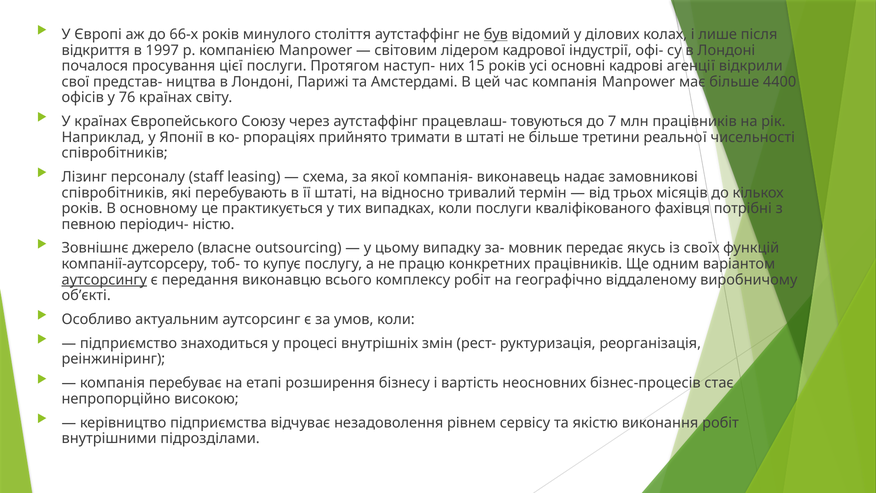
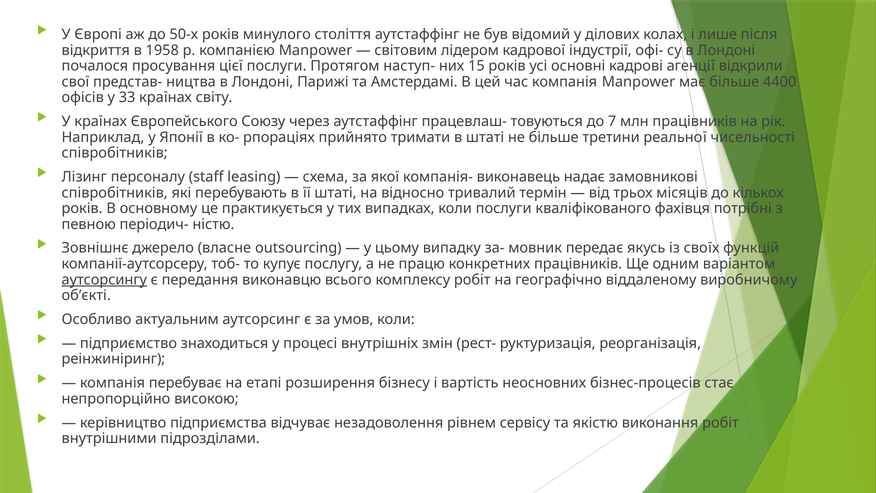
66-х: 66-х -> 50-х
був underline: present -> none
1997: 1997 -> 1958
76: 76 -> 33
